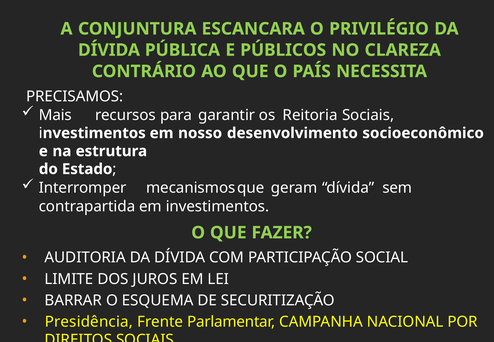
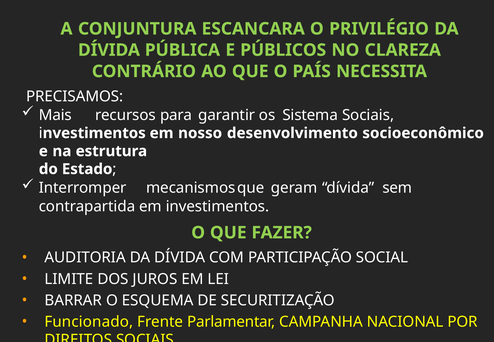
Reitoria: Reitoria -> Sistema
Presidência: Presidência -> Funcionado
